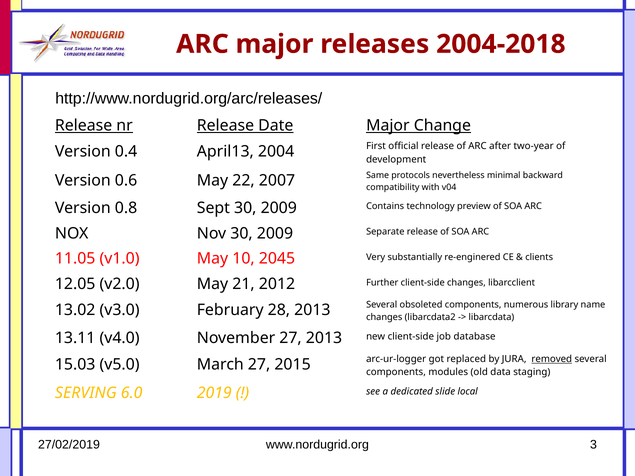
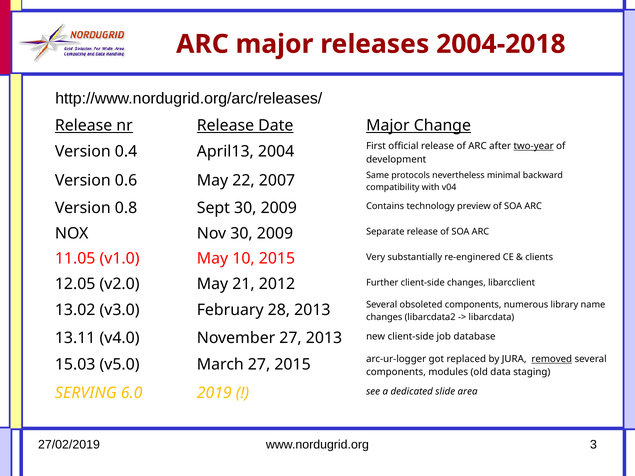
two-year underline: none -> present
10 2045: 2045 -> 2015
local: local -> area
